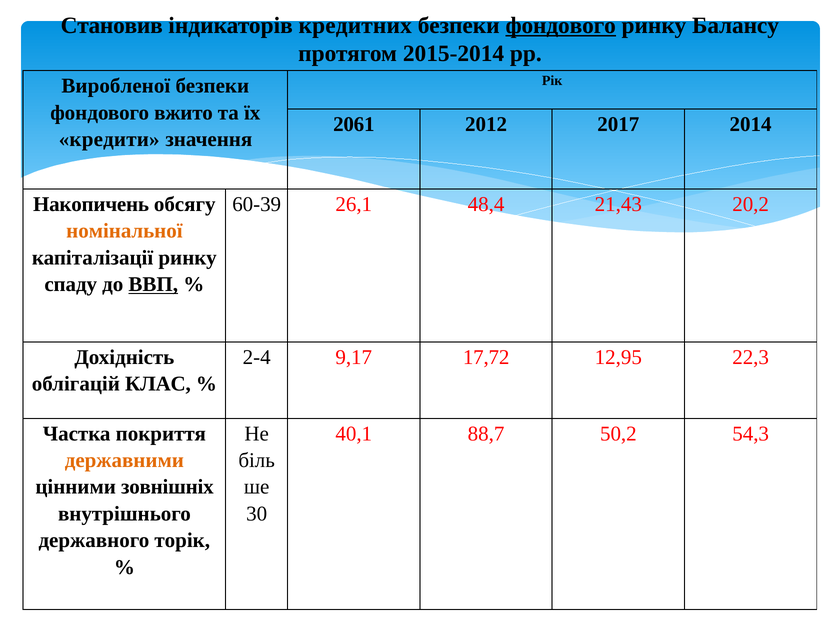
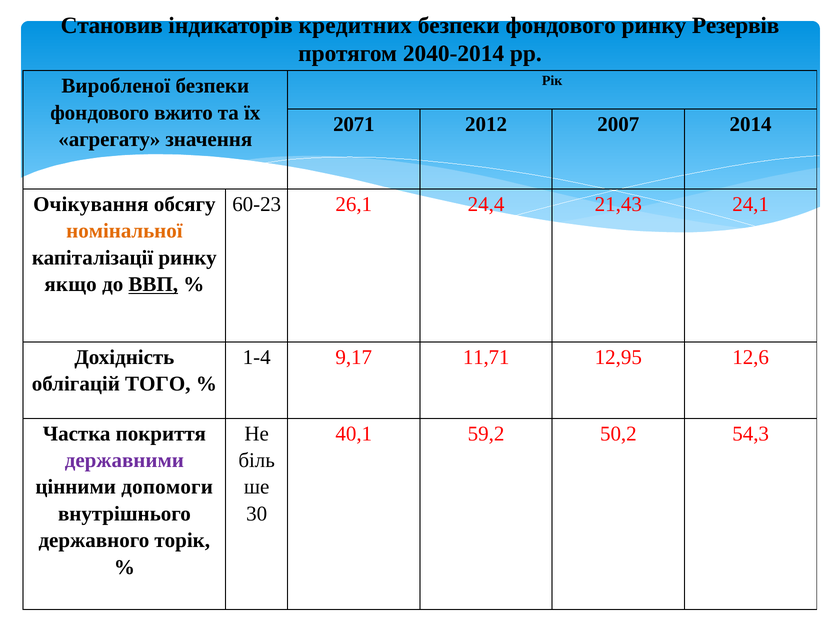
фондового at (561, 26) underline: present -> none
Балансу: Балансу -> Резервів
2015-2014: 2015-2014 -> 2040-2014
2061: 2061 -> 2071
2017: 2017 -> 2007
кредити: кредити -> агрегату
Накопичень: Накопичень -> Очікування
60-39: 60-39 -> 60-23
48,4: 48,4 -> 24,4
20,2: 20,2 -> 24,1
спаду: спаду -> якщо
2-4: 2-4 -> 1-4
17,72: 17,72 -> 11,71
22,3: 22,3 -> 12,6
КЛАС: КЛАС -> ТОГО
88,7: 88,7 -> 59,2
державними colour: orange -> purple
зовнішніх: зовнішніх -> допомоги
